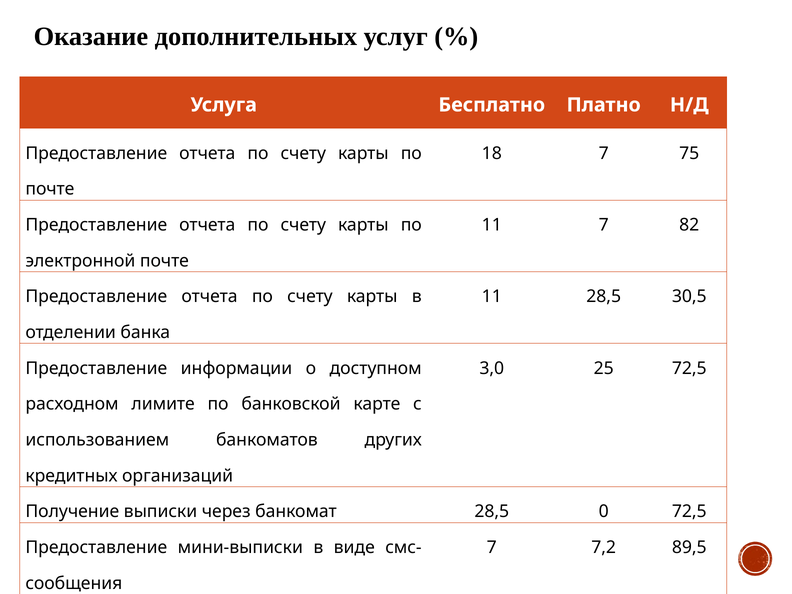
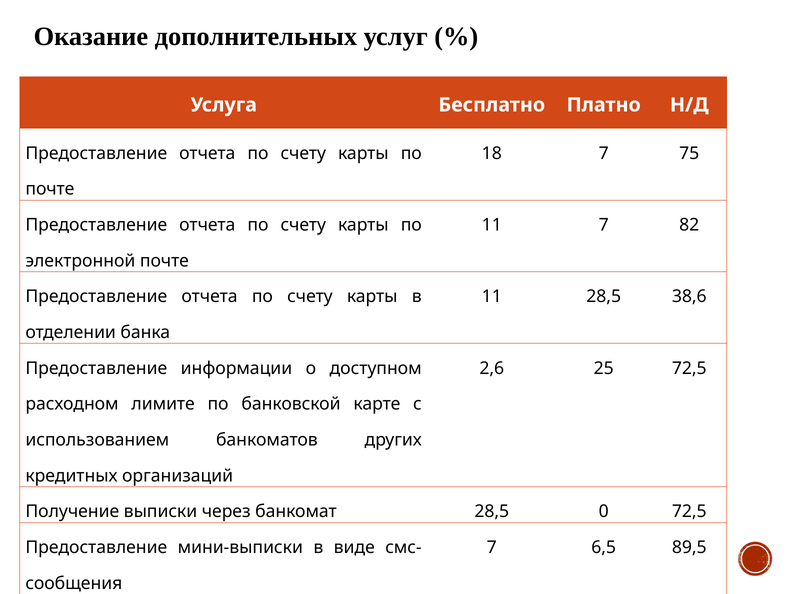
30,5: 30,5 -> 38,6
3,0: 3,0 -> 2,6
7,2: 7,2 -> 6,5
